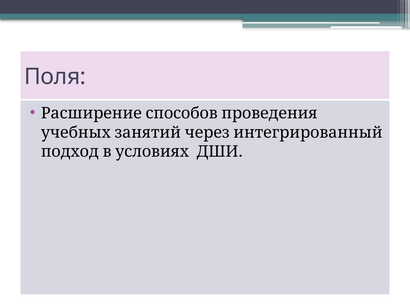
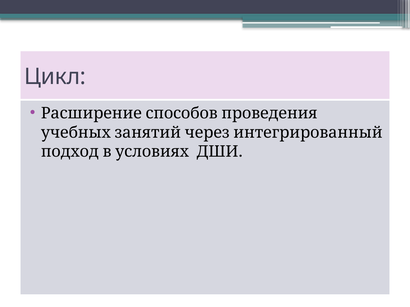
Поля: Поля -> Цикл
